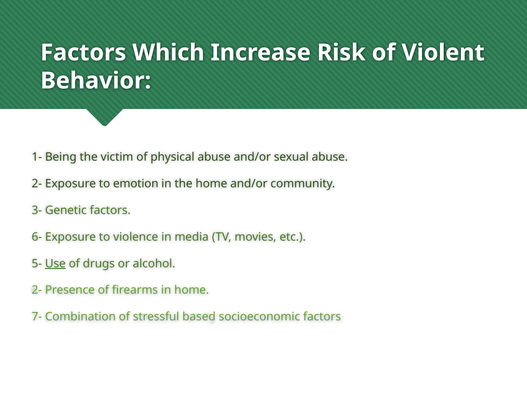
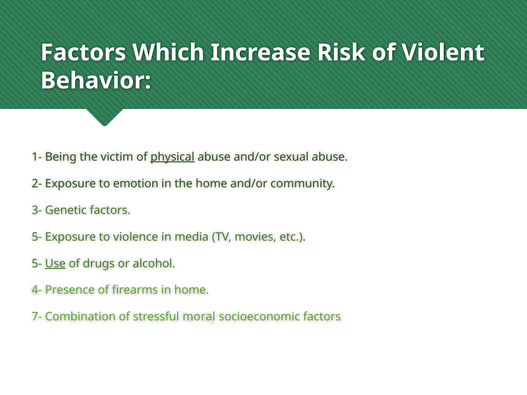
physical underline: none -> present
6- at (37, 237): 6- -> 5-
2- at (37, 290): 2- -> 4-
based: based -> moral
